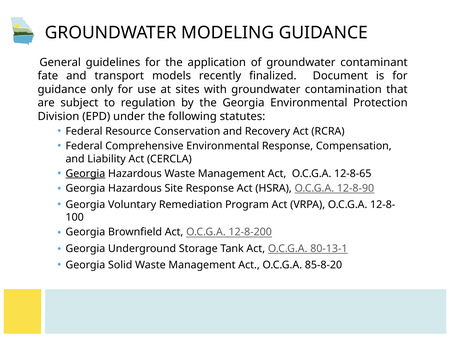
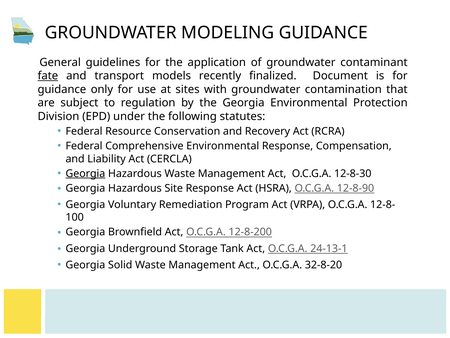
fate underline: none -> present
12-8-65: 12-8-65 -> 12-8-30
80-13-1: 80-13-1 -> 24-13-1
85-8-20: 85-8-20 -> 32-8-20
